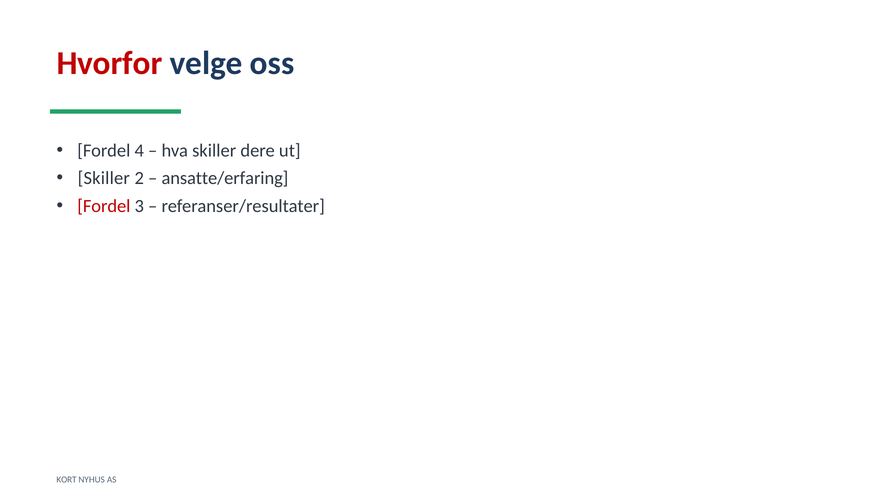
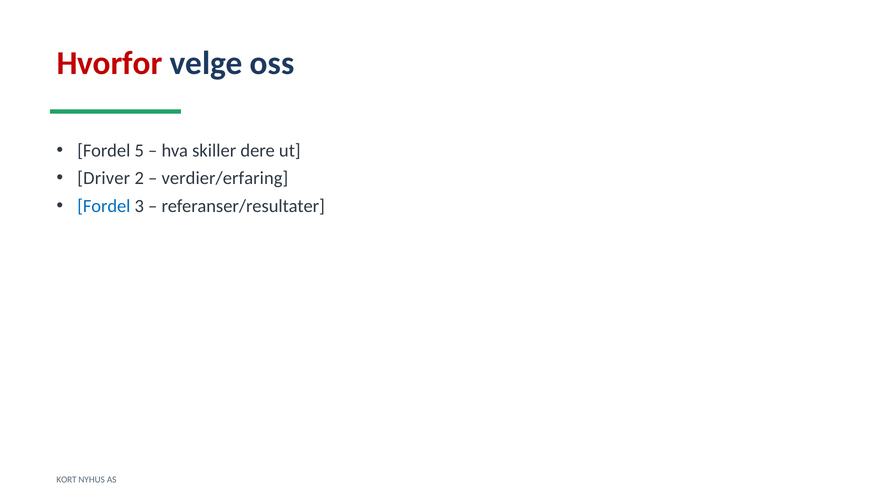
4: 4 -> 5
Skiller at (104, 178): Skiller -> Driver
ansatte/erfaring: ansatte/erfaring -> verdier/erfaring
Fordel at (104, 206) colour: red -> blue
